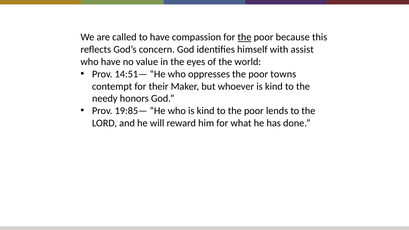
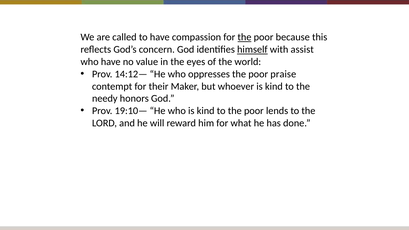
himself underline: none -> present
14:51—: 14:51— -> 14:12—
towns: towns -> praise
19:85—: 19:85— -> 19:10—
